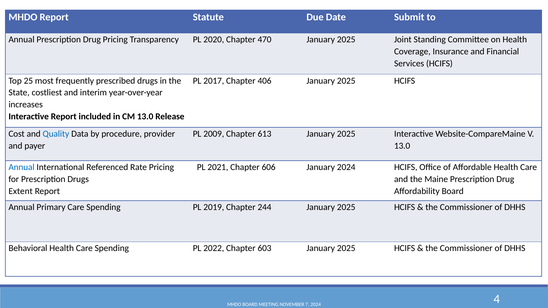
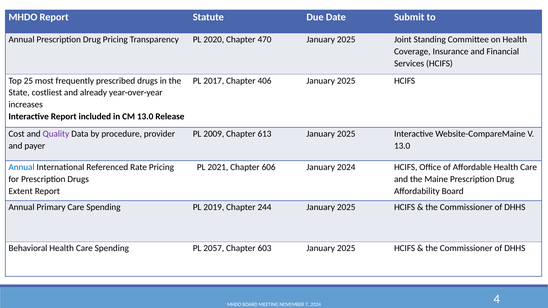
interim: interim -> already
Quality colour: blue -> purple
2022: 2022 -> 2057
